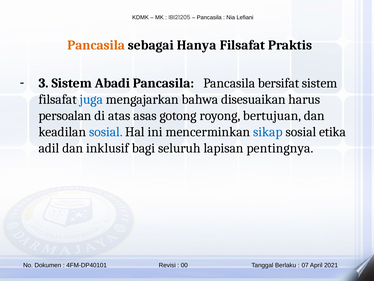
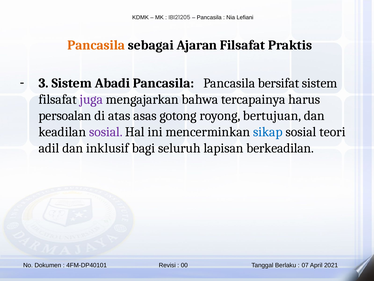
Hanya: Hanya -> Ajaran
juga colour: blue -> purple
disesuaikan: disesuaikan -> tercapainya
sosial at (106, 132) colour: blue -> purple
etika: etika -> teori
pentingnya: pentingnya -> berkeadilan
